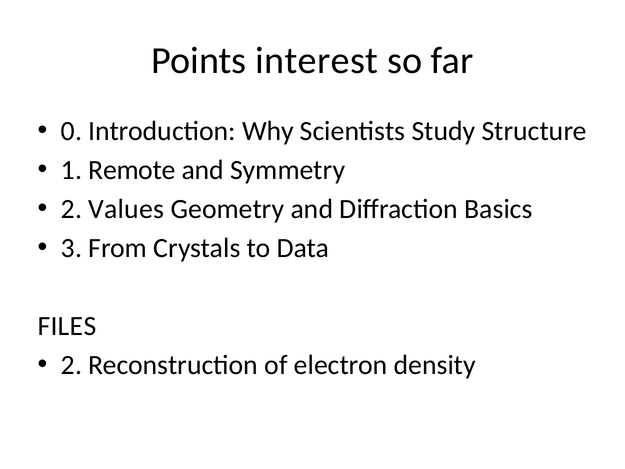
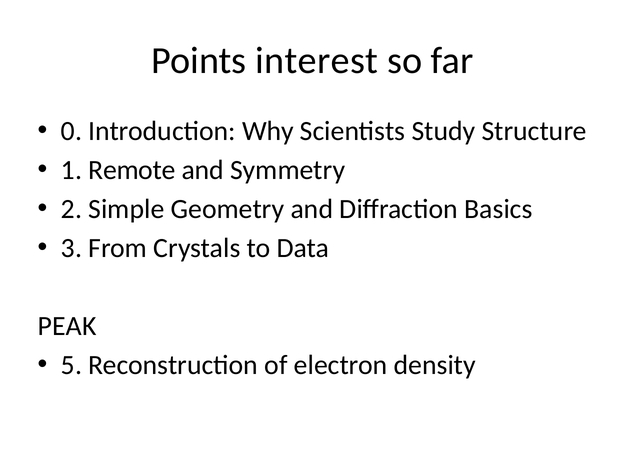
Values: Values -> Simple
FILES: FILES -> PEAK
2 at (71, 365): 2 -> 5
